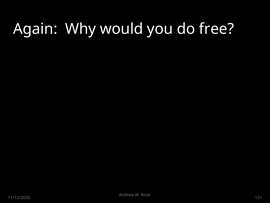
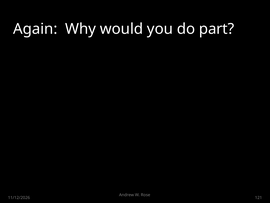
free: free -> part
